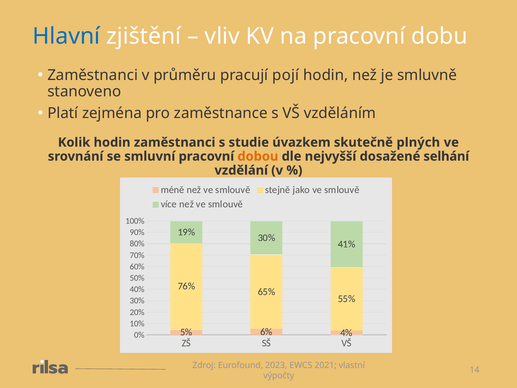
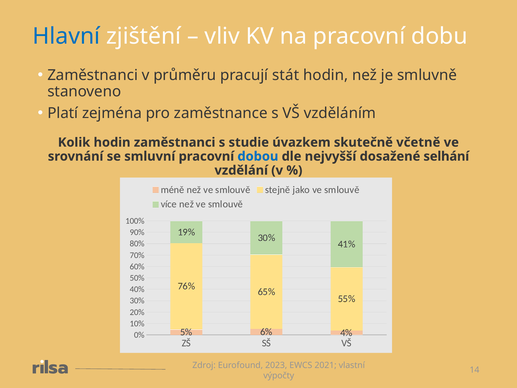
pojí: pojí -> stát
plných: plných -> včetně
dobou colour: orange -> blue
